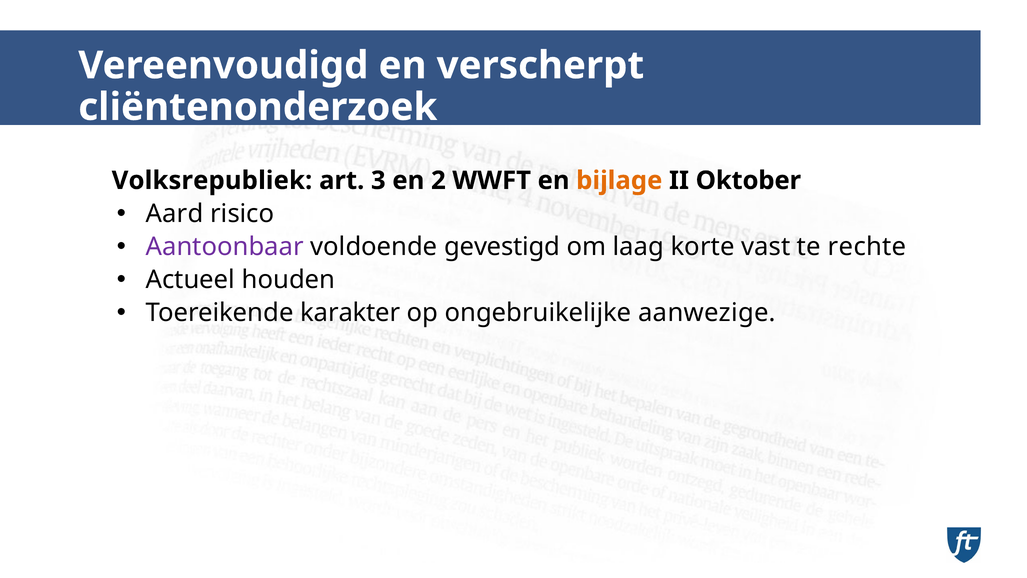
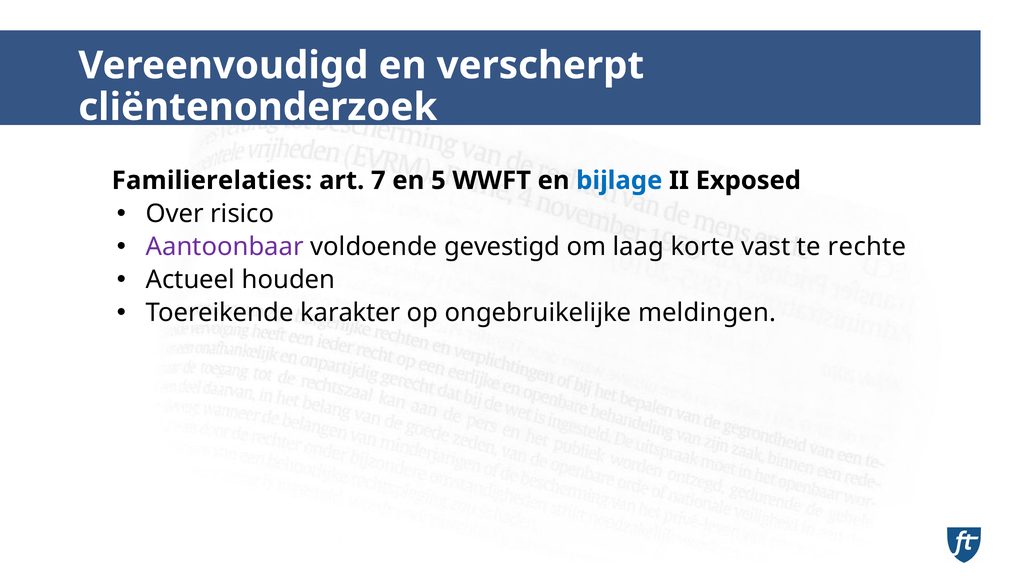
Volksrepubliek: Volksrepubliek -> Familierelaties
3: 3 -> 7
2: 2 -> 5
bijlage colour: orange -> blue
Oktober: Oktober -> Exposed
Aard: Aard -> Over
aanwezige: aanwezige -> meldingen
